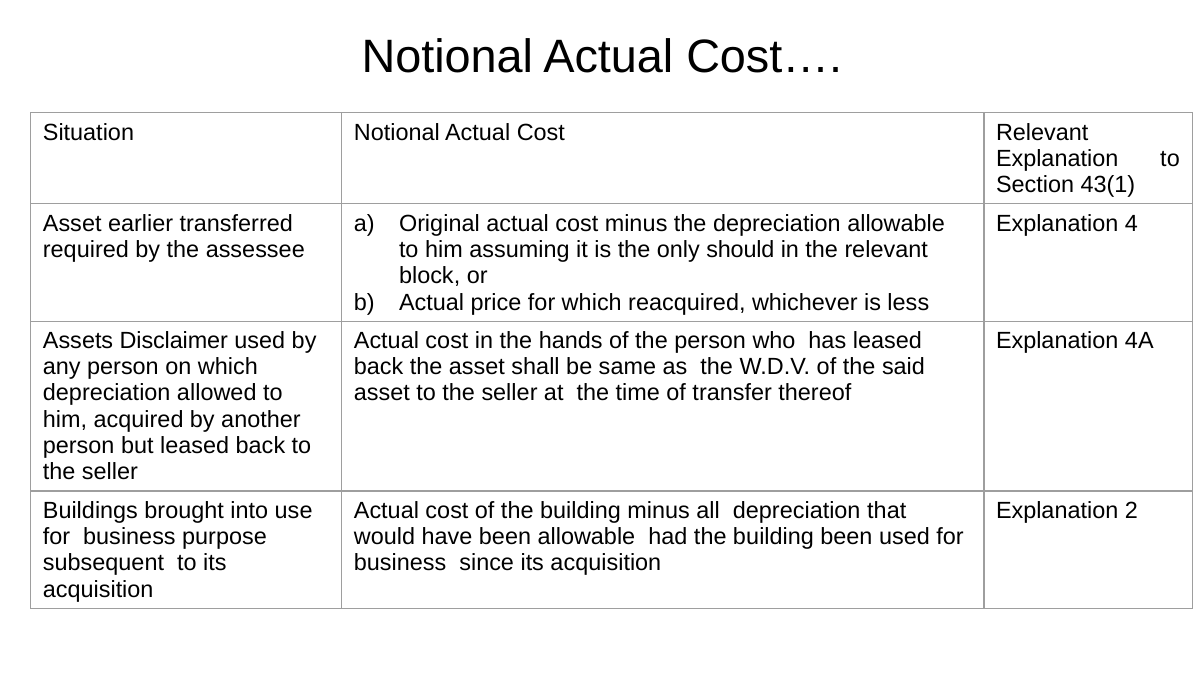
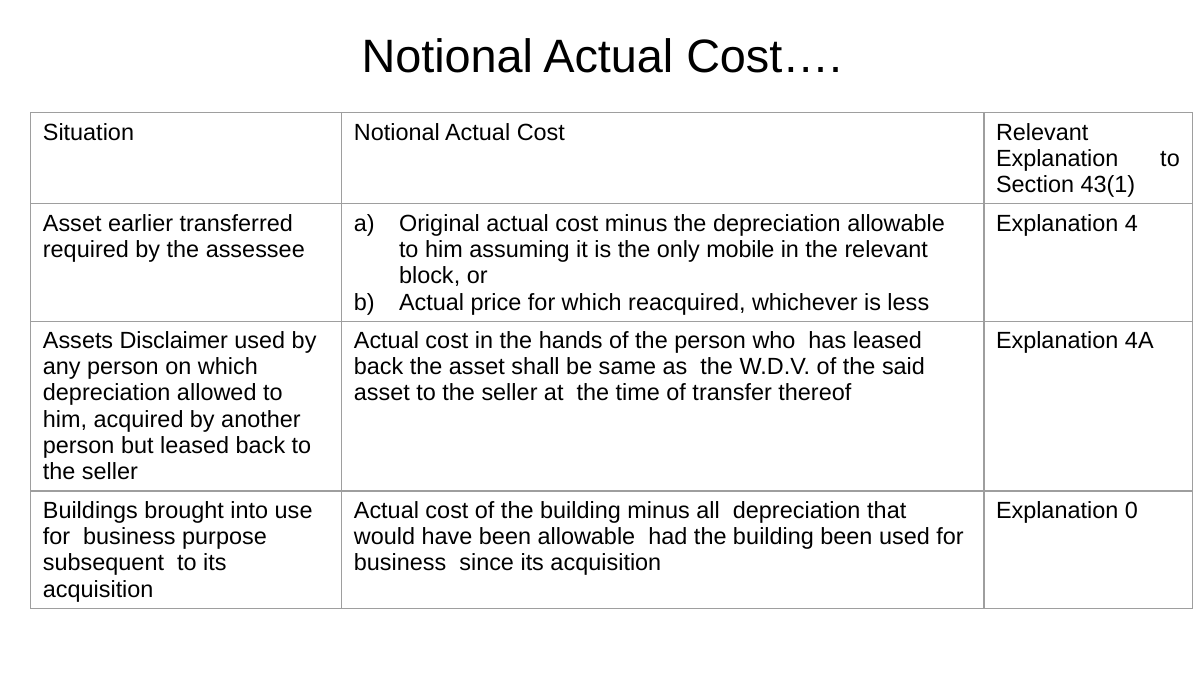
should: should -> mobile
2: 2 -> 0
